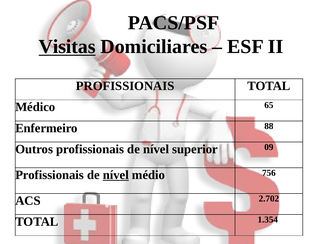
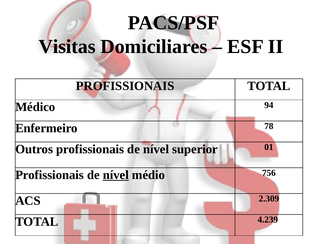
Visitas underline: present -> none
65: 65 -> 94
88: 88 -> 78
09: 09 -> 01
2.702: 2.702 -> 2.309
1.354: 1.354 -> 4.239
